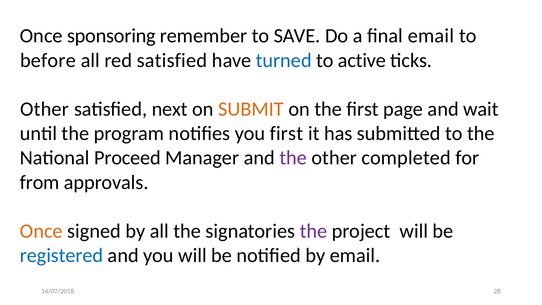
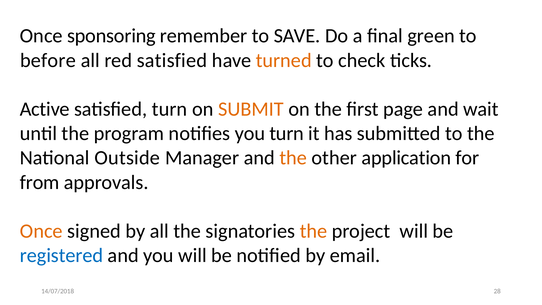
final email: email -> green
turned colour: blue -> orange
active: active -> check
Other at (45, 109): Other -> Active
satisfied next: next -> turn
you first: first -> turn
Proceed: Proceed -> Outside
the at (293, 158) colour: purple -> orange
completed: completed -> application
the at (313, 231) colour: purple -> orange
